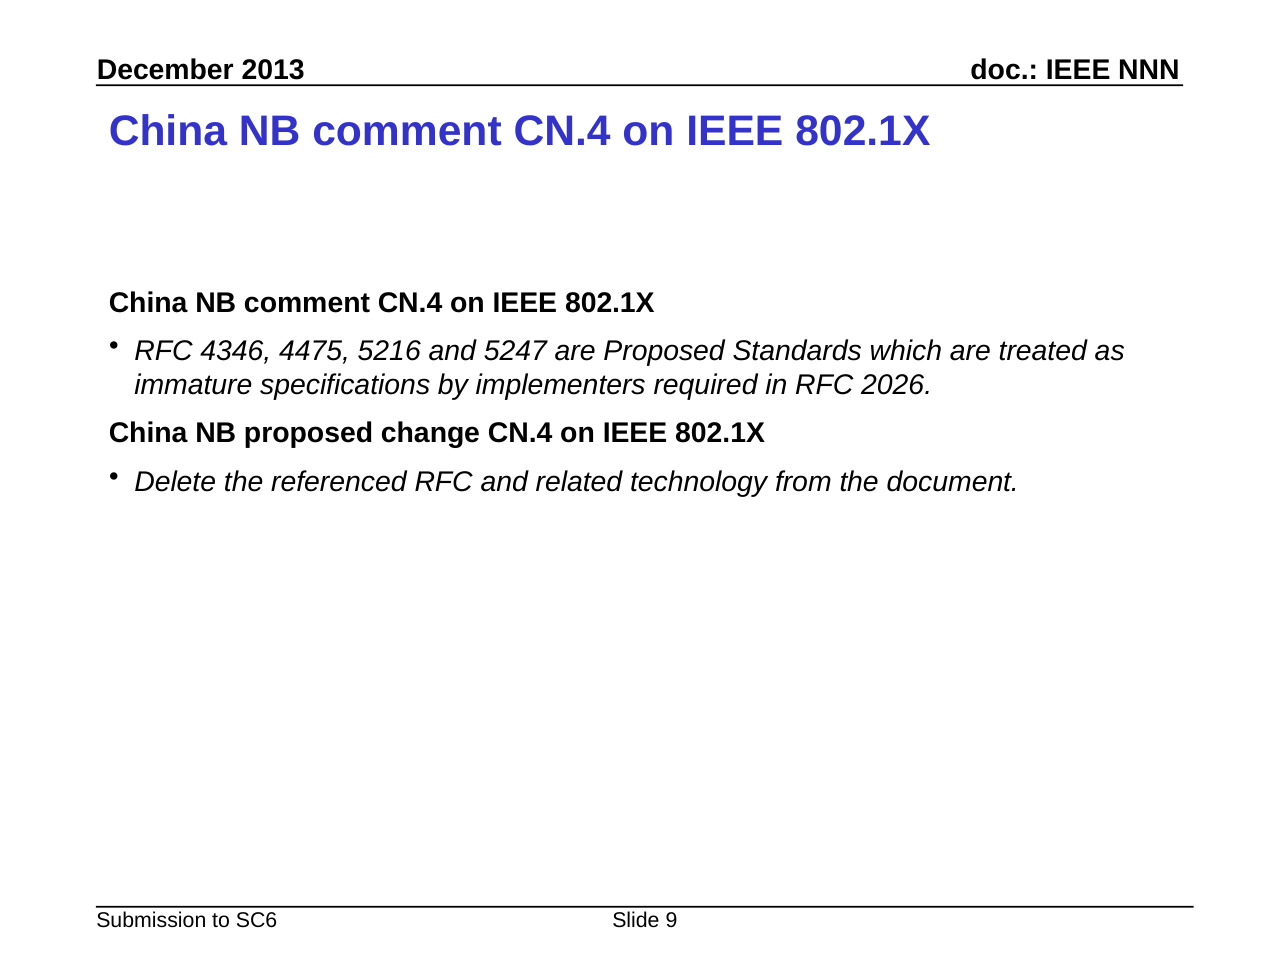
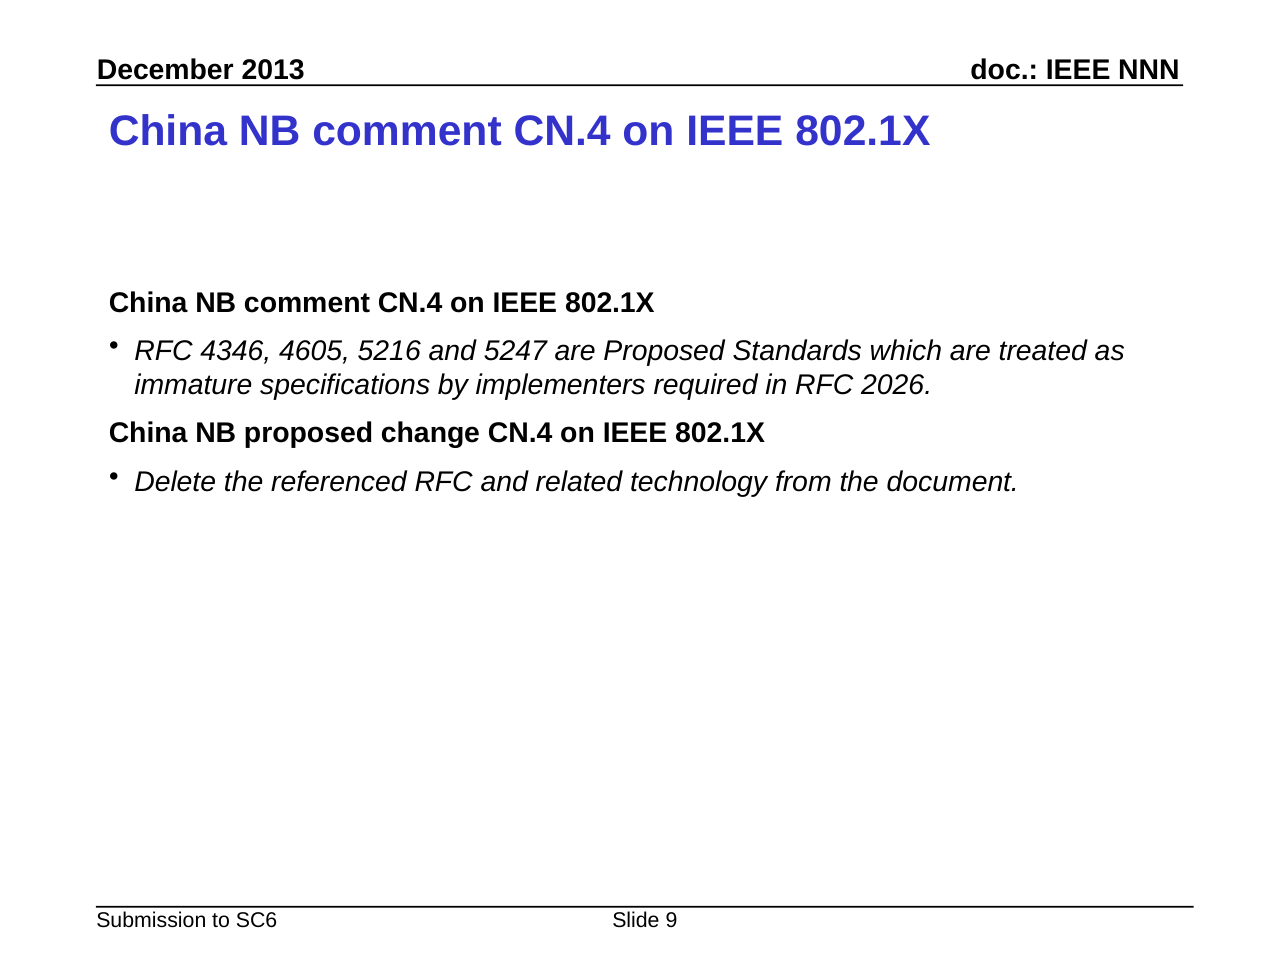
4475: 4475 -> 4605
